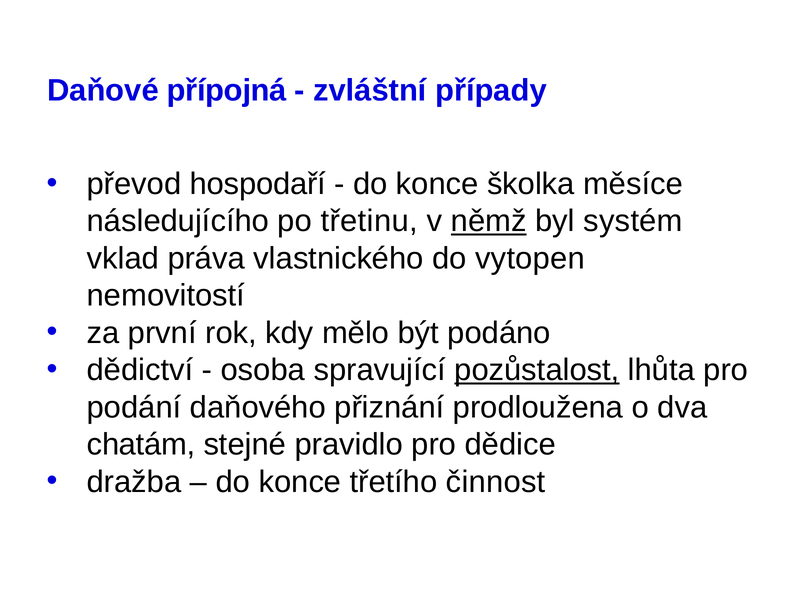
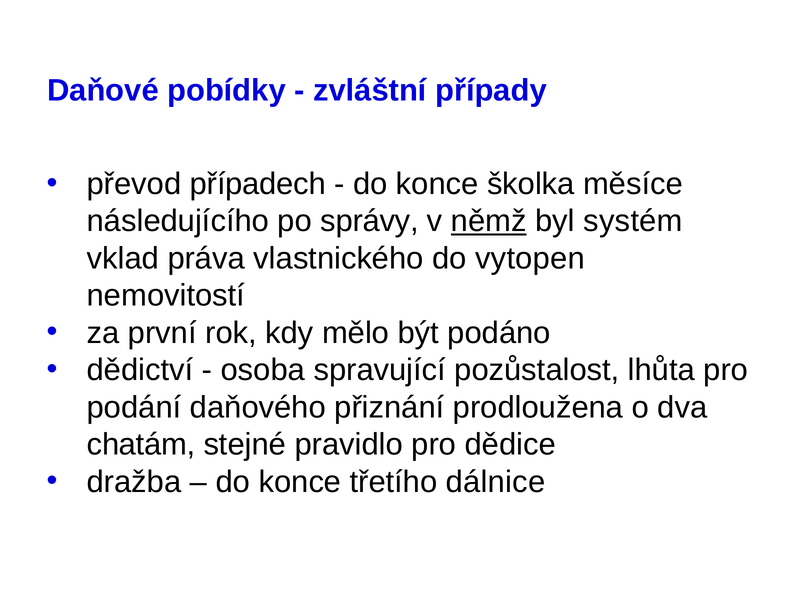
přípojná: přípojná -> pobídky
hospodaří: hospodaří -> případech
třetinu: třetinu -> správy
pozůstalost underline: present -> none
činnost: činnost -> dálnice
